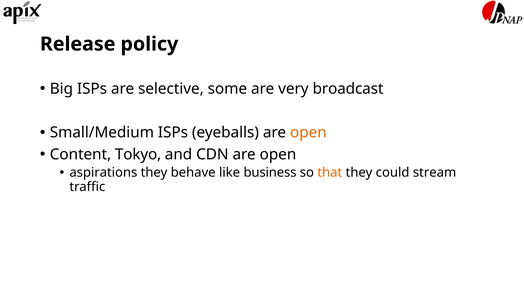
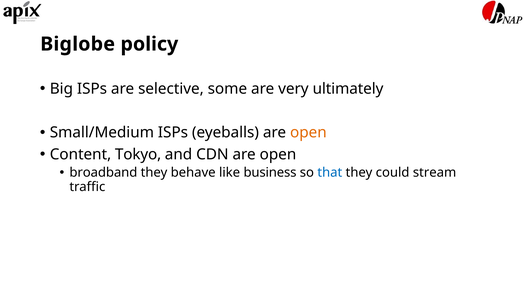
Release: Release -> Biglobe
broadcast: broadcast -> ultimately
aspirations: aspirations -> broadband
that colour: orange -> blue
